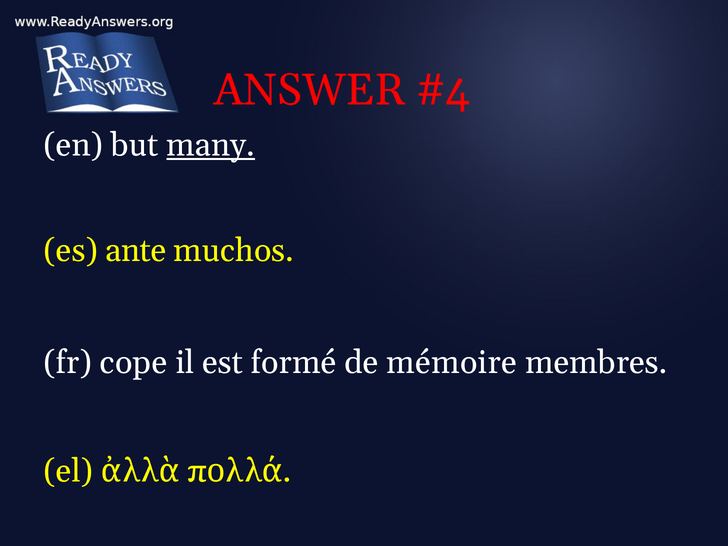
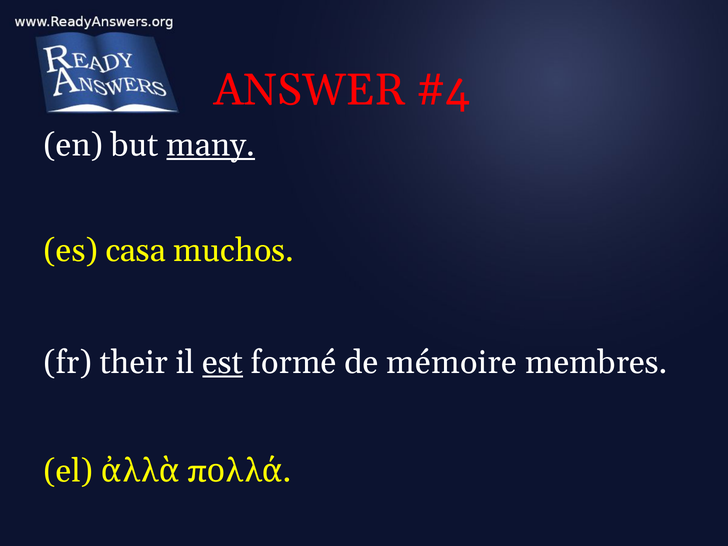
ante: ante -> casa
cope: cope -> their
est underline: none -> present
